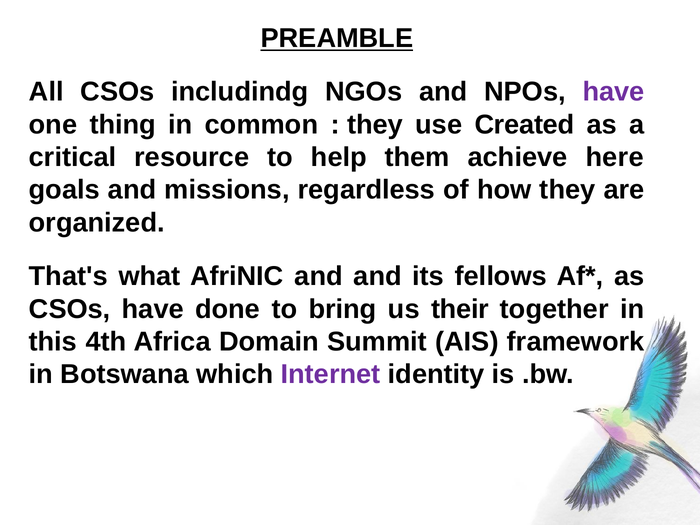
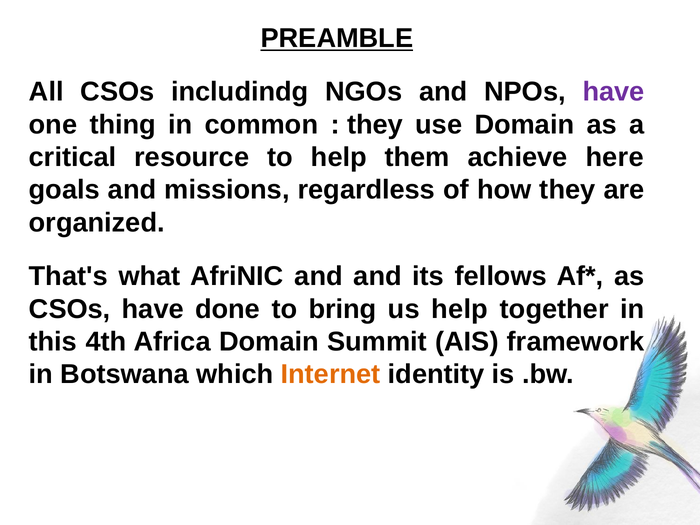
use Created: Created -> Domain
us their: their -> help
Internet colour: purple -> orange
